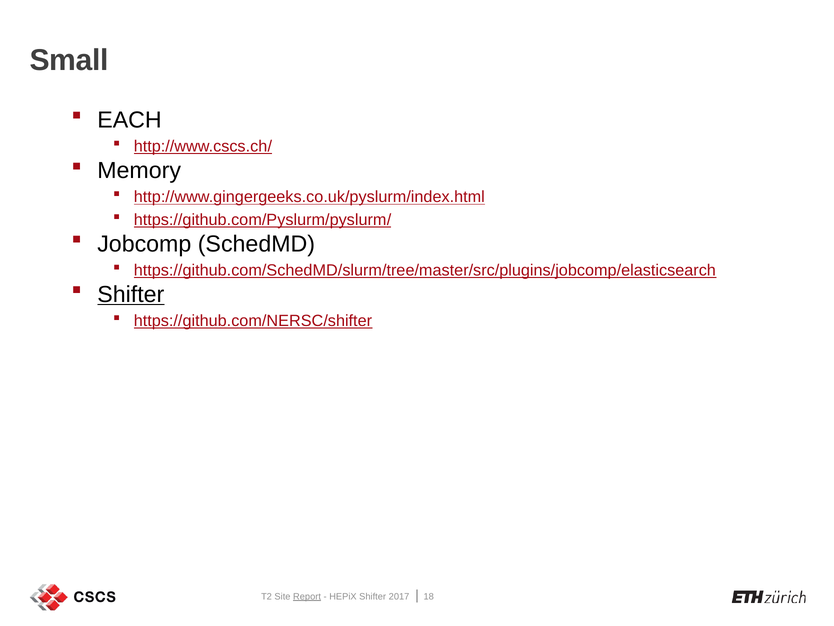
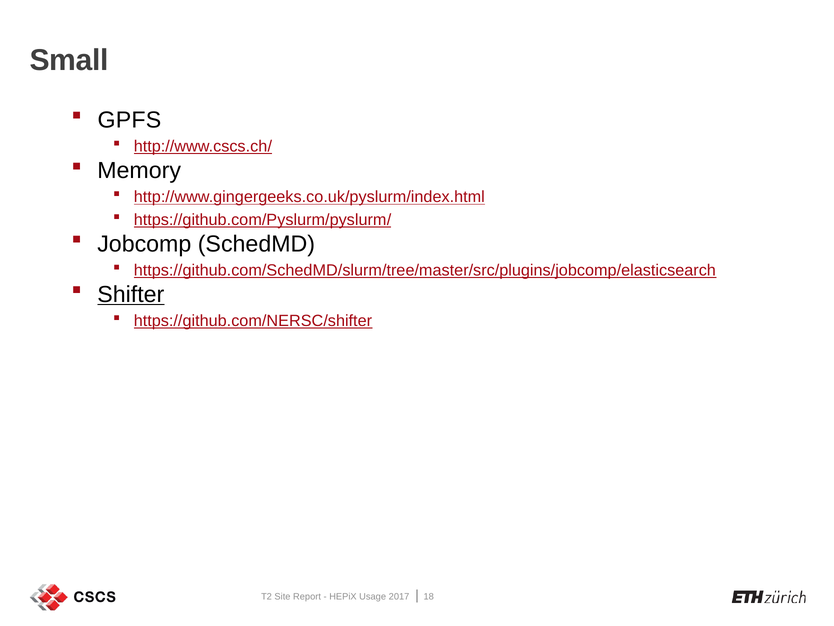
EACH: EACH -> GPFS
Report underline: present -> none
HEPiX Shifter: Shifter -> Usage
